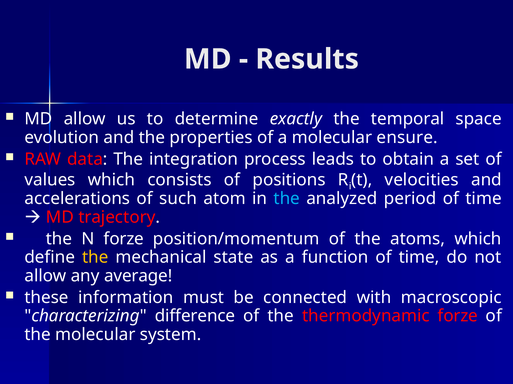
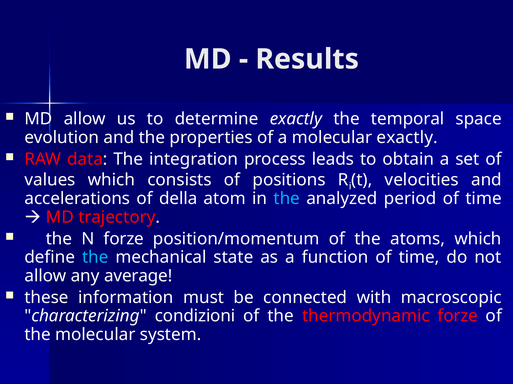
molecular ensure: ensure -> exactly
such: such -> della
the at (95, 258) colour: yellow -> light blue
difference: difference -> condizioni
